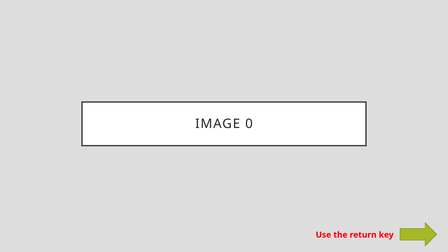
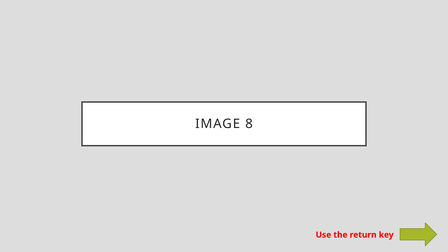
0: 0 -> 8
